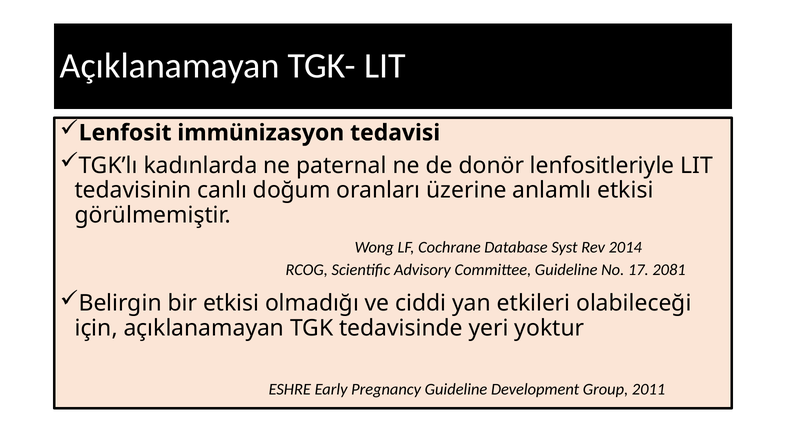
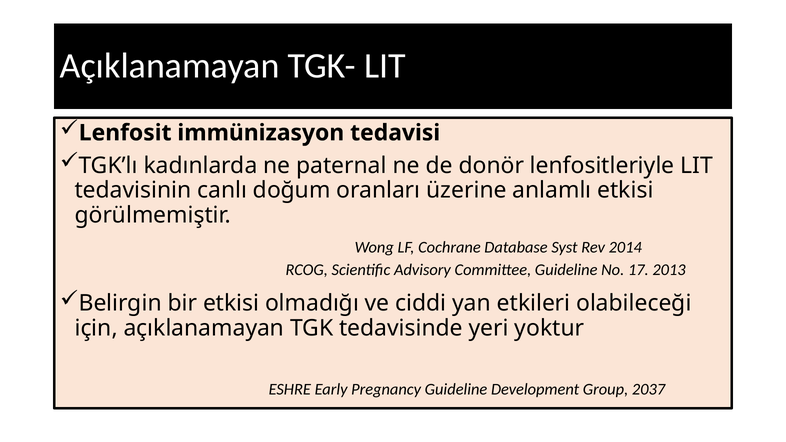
2081: 2081 -> 2013
2011: 2011 -> 2037
